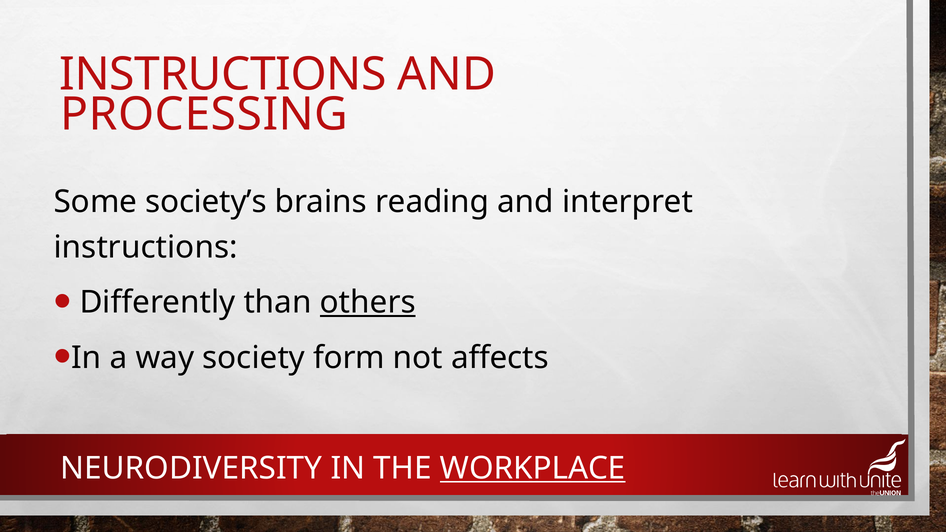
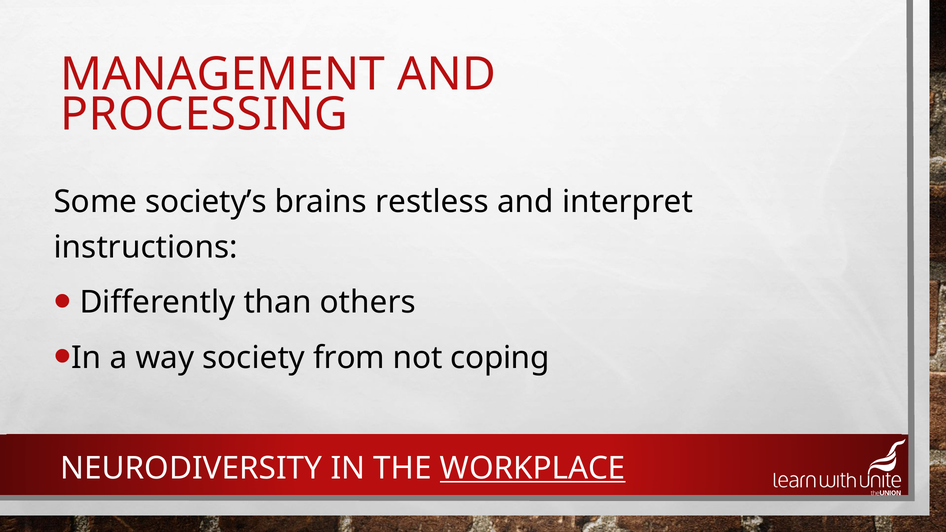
INSTRUCTIONS at (223, 75): INSTRUCTIONS -> MANAGEMENT
reading: reading -> restless
others underline: present -> none
form: form -> from
affects: affects -> coping
